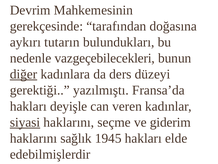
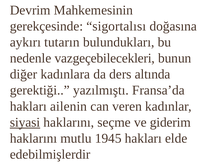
tarafından: tarafından -> sigortalısı
diğer underline: present -> none
düzeyi: düzeyi -> altında
deyişle: deyişle -> ailenin
sağlık: sağlık -> mutlu
